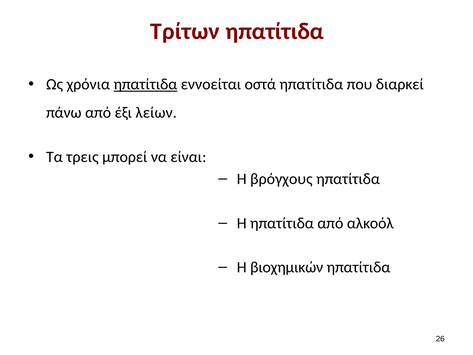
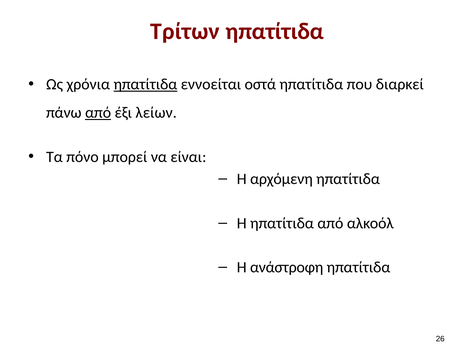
από at (98, 113) underline: none -> present
τρεις: τρεις -> πόνο
βρόγχους: βρόγχους -> αρχόμενη
βιοχημικών: βιοχημικών -> ανάστροφη
